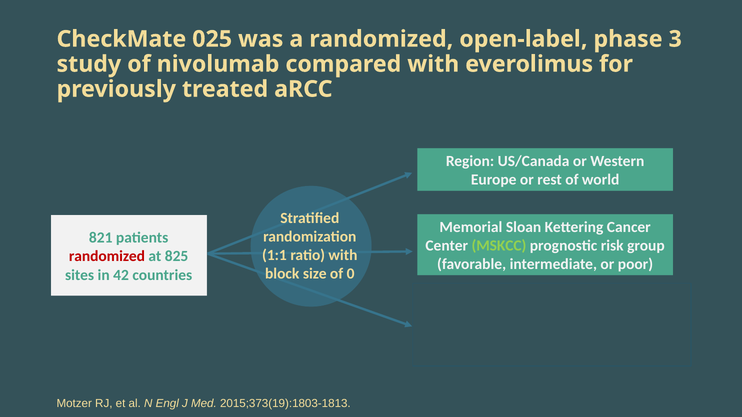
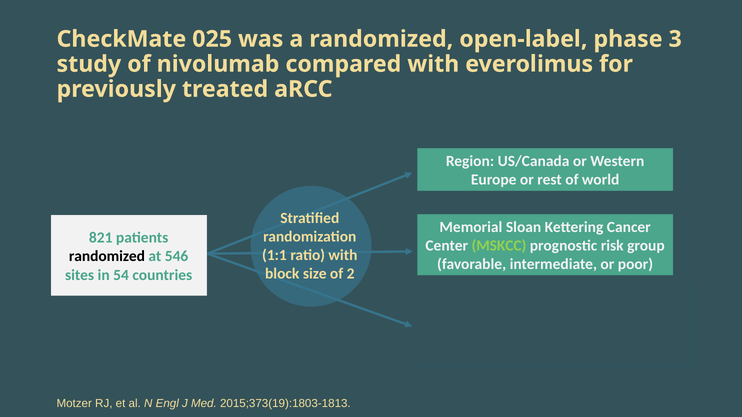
randomized at (107, 257) colour: red -> black
825: 825 -> 546
0: 0 -> 2
42: 42 -> 54
